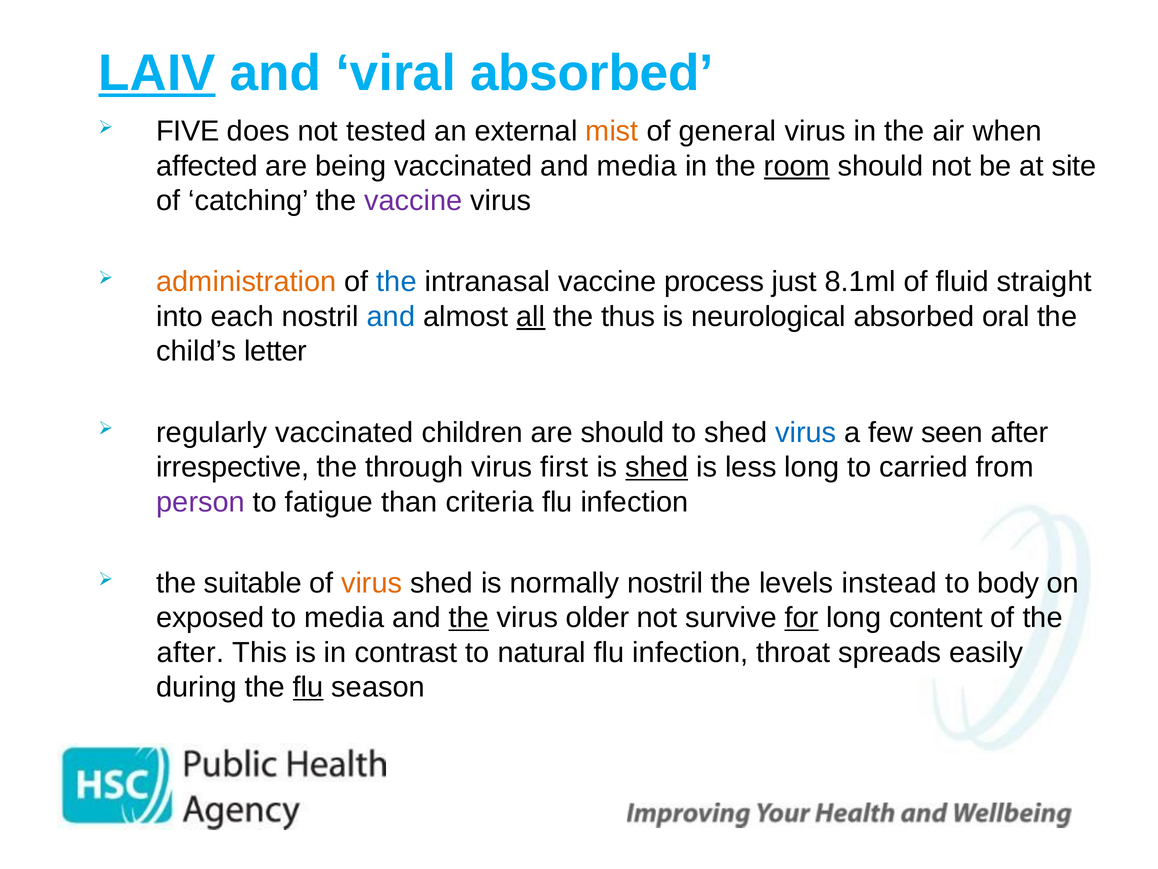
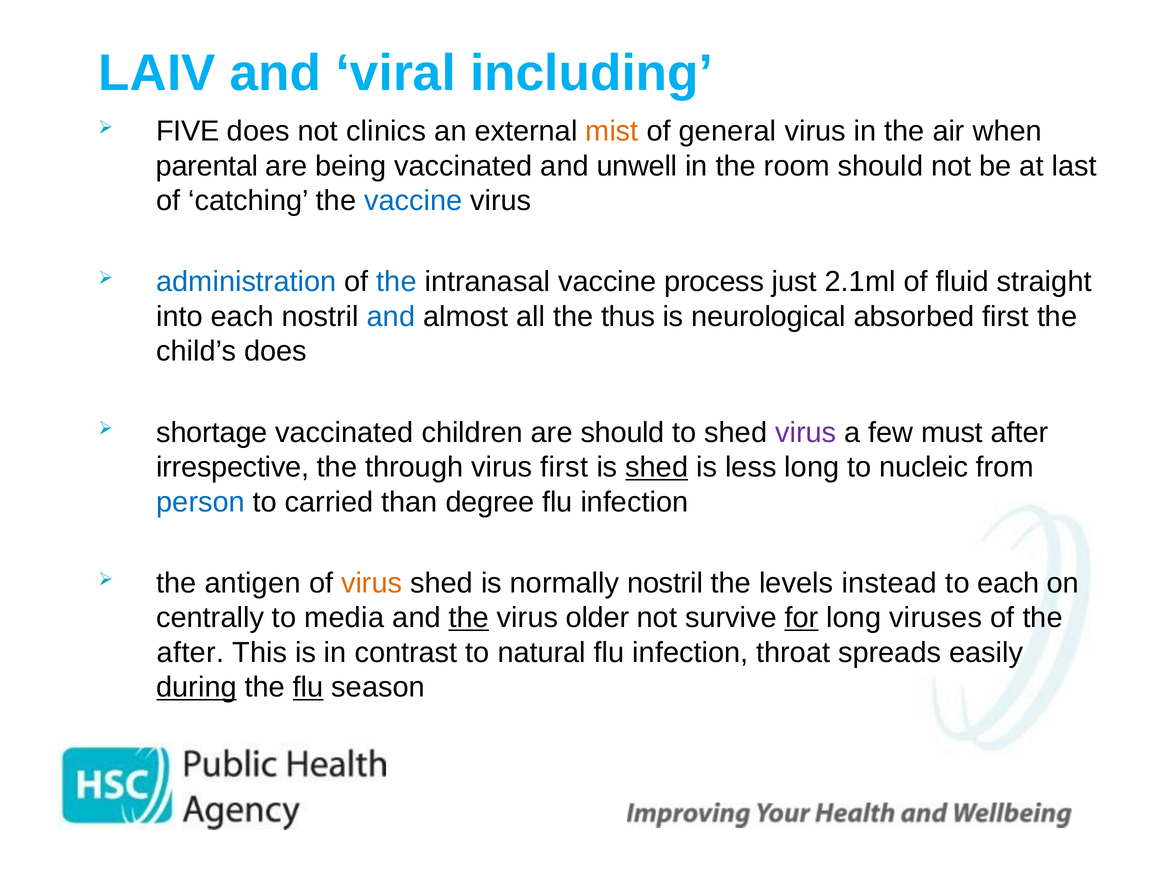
LAIV underline: present -> none
viral absorbed: absorbed -> including
tested: tested -> clinics
affected: affected -> parental
and media: media -> unwell
room underline: present -> none
site: site -> last
vaccine at (413, 201) colour: purple -> blue
administration colour: orange -> blue
8.1ml: 8.1ml -> 2.1ml
all underline: present -> none
absorbed oral: oral -> first
child’s letter: letter -> does
regularly: regularly -> shortage
virus at (806, 432) colour: blue -> purple
seen: seen -> must
carried: carried -> nucleic
person colour: purple -> blue
fatigue: fatigue -> carried
criteria: criteria -> degree
suitable: suitable -> antigen
to body: body -> each
exposed: exposed -> centrally
content: content -> viruses
during underline: none -> present
